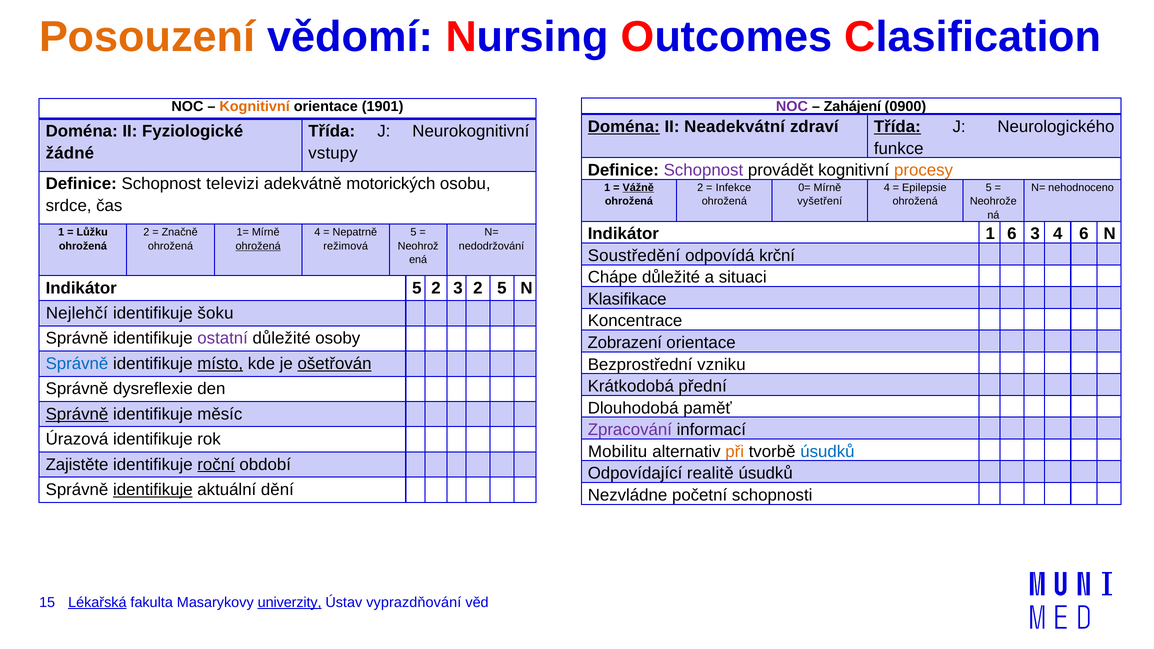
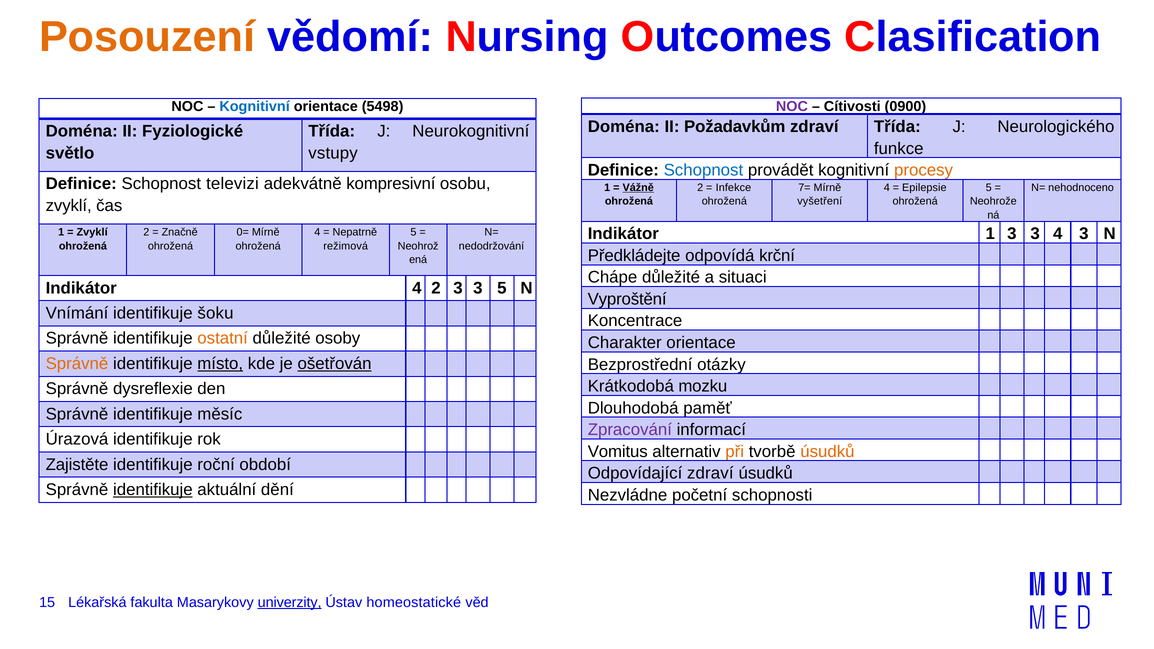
Zahájení: Zahájení -> Cítivosti
Kognitivní at (255, 107) colour: orange -> blue
1901: 1901 -> 5498
Doména at (624, 127) underline: present -> none
Neadekvátní: Neadekvátní -> Požadavkům
Třída at (897, 127) underline: present -> none
žádné: žádné -> světlo
Schopnost at (703, 170) colour: purple -> blue
motorických: motorických -> kompresivní
0=: 0= -> 7=
srdce at (69, 206): srdce -> zvyklí
1 6: 6 -> 3
4 6: 6 -> 3
Lůžku at (92, 232): Lůžku -> Zvyklí
1=: 1= -> 0=
ohrožená at (258, 246) underline: present -> none
Soustředění: Soustředění -> Předkládejte
Indikátor 5: 5 -> 4
2 3 2: 2 -> 3
Klasifikace: Klasifikace -> Vyproštění
Nejlehčí: Nejlehčí -> Vnímání
ostatní colour: purple -> orange
Zobrazení: Zobrazení -> Charakter
Správně at (77, 364) colour: blue -> orange
vzniku: vzniku -> otázky
přední: přední -> mozku
Správně at (77, 414) underline: present -> none
Mobilitu: Mobilitu -> Vomitus
úsudků at (827, 452) colour: blue -> orange
roční underline: present -> none
Odpovídající realitě: realitě -> zdraví
Lékařská underline: present -> none
vyprazdňování: vyprazdňování -> homeostatické
